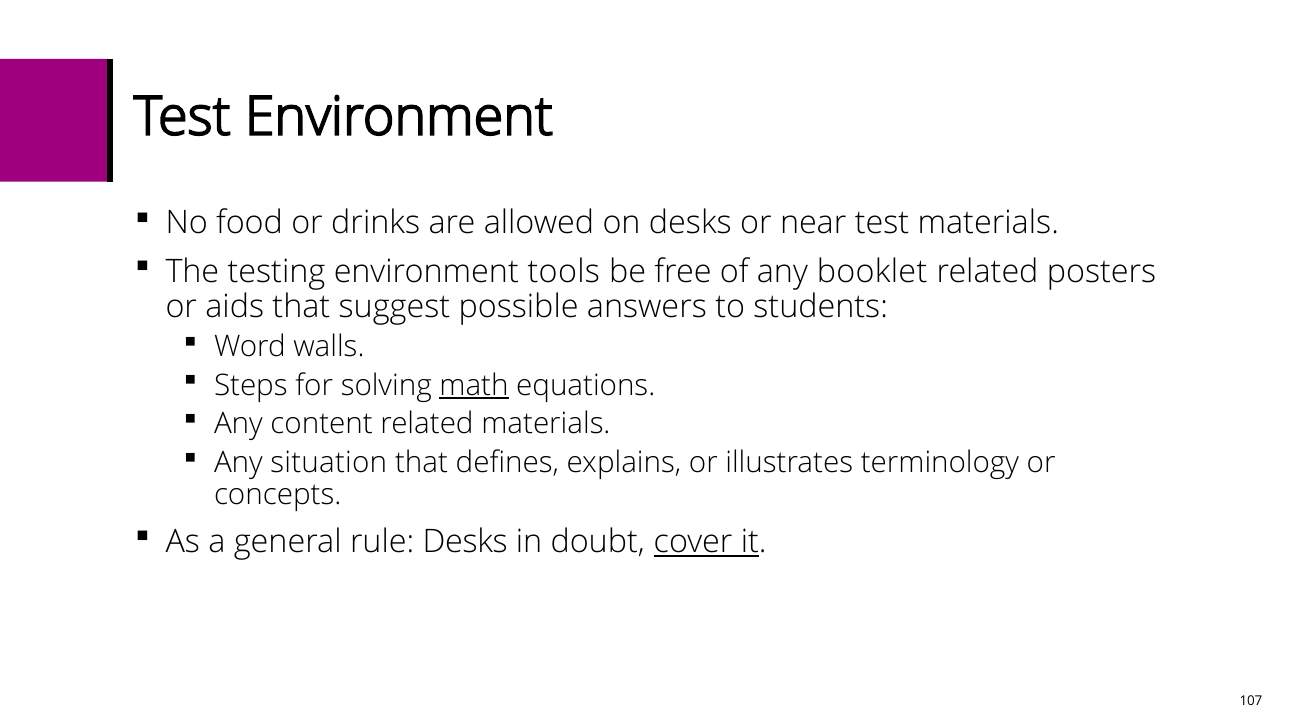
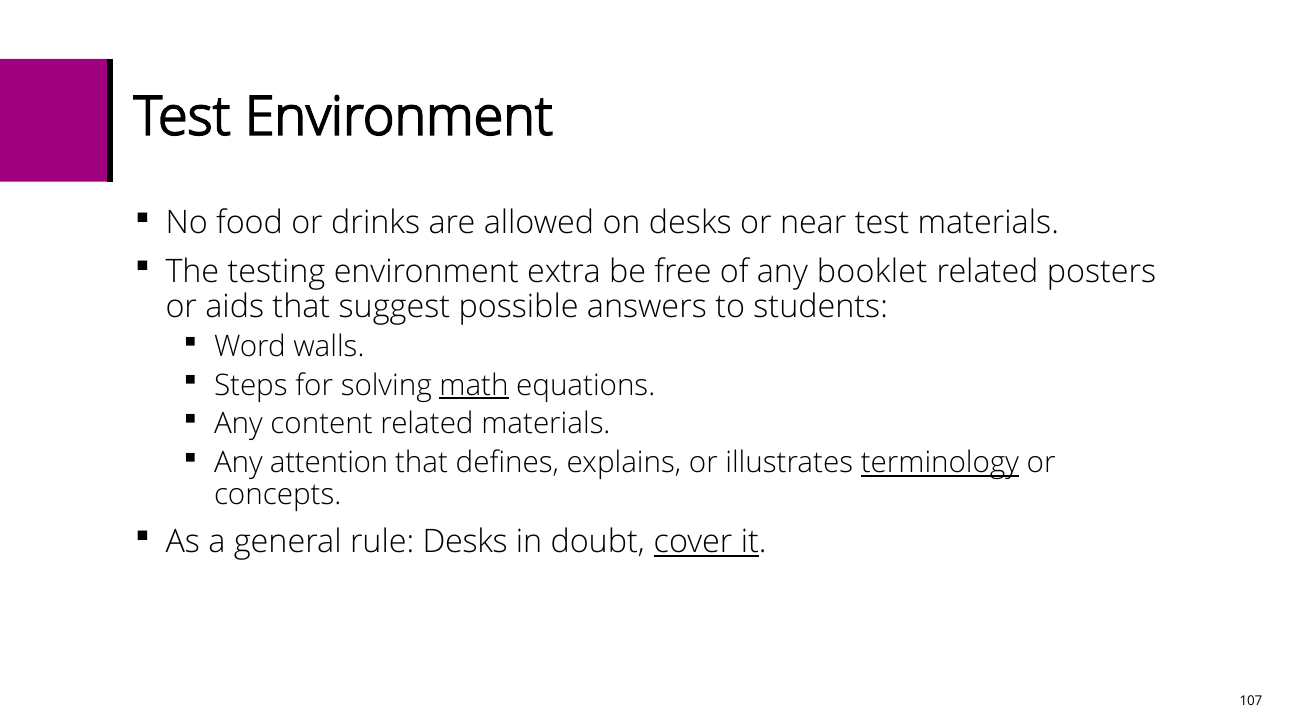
tools: tools -> extra
situation: situation -> attention
terminology underline: none -> present
